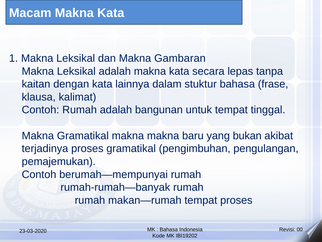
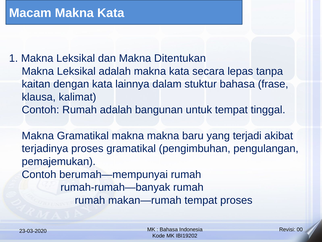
Gambaran: Gambaran -> Ditentukan
bukan: bukan -> terjadi
